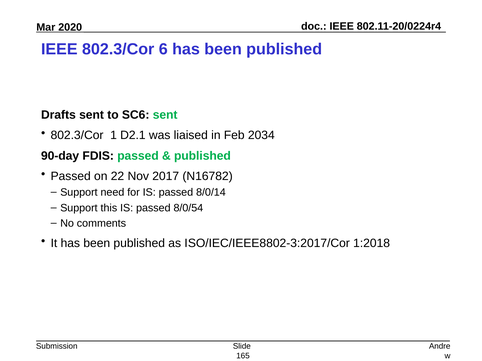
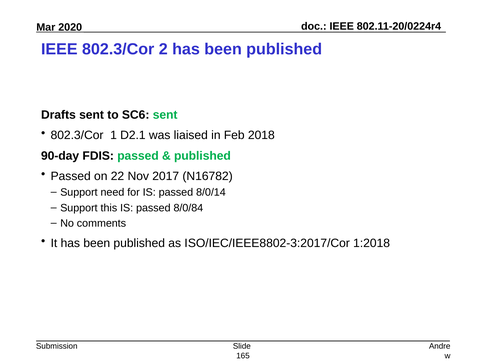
6: 6 -> 2
2034: 2034 -> 2018
8/0/54: 8/0/54 -> 8/0/84
